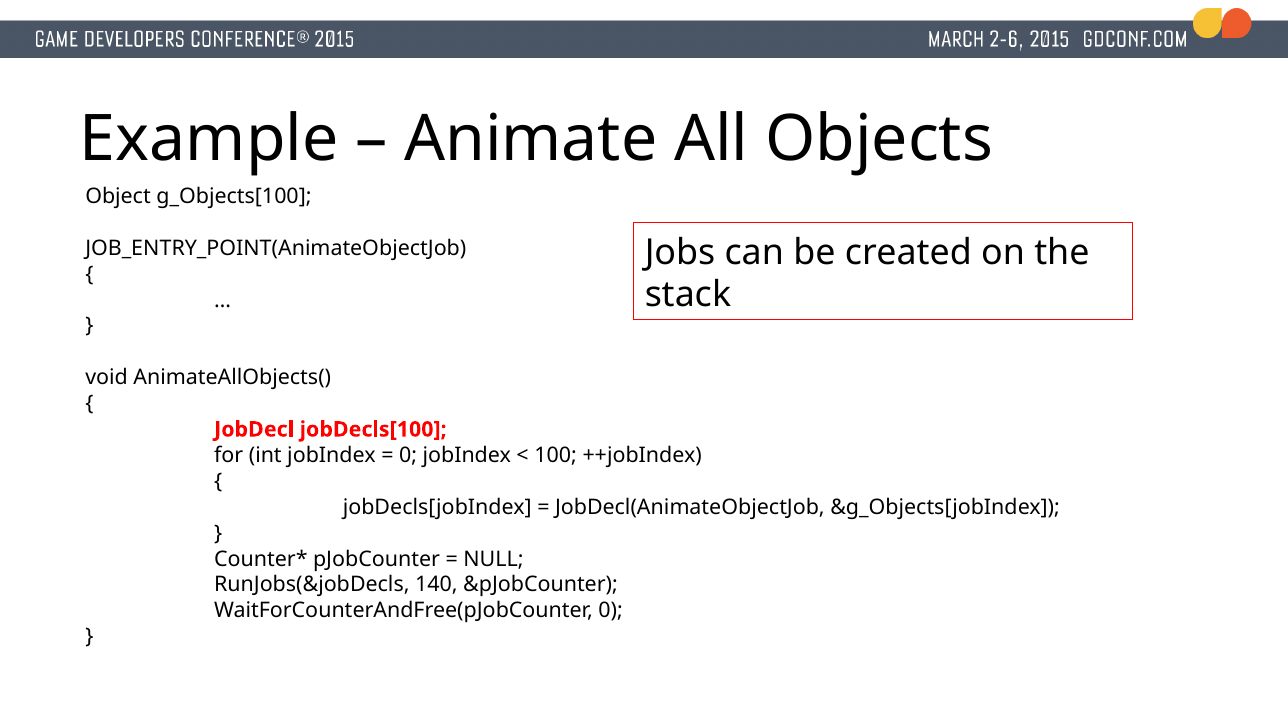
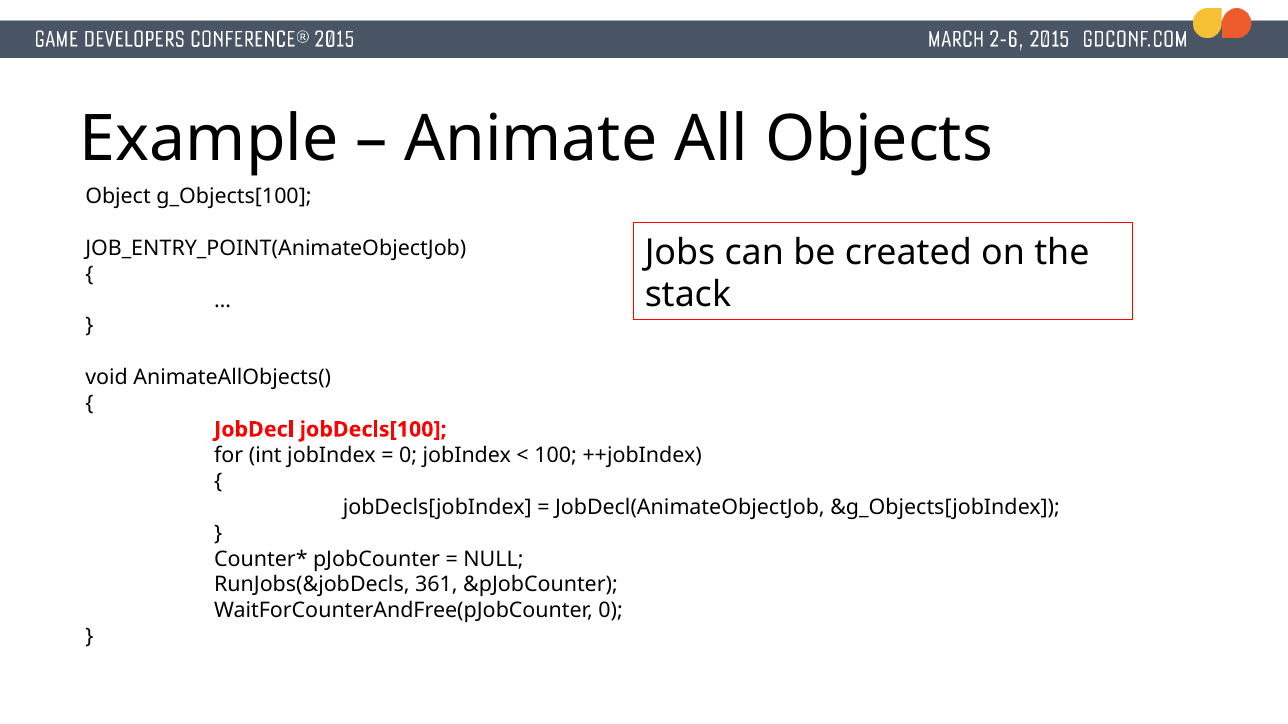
140: 140 -> 361
